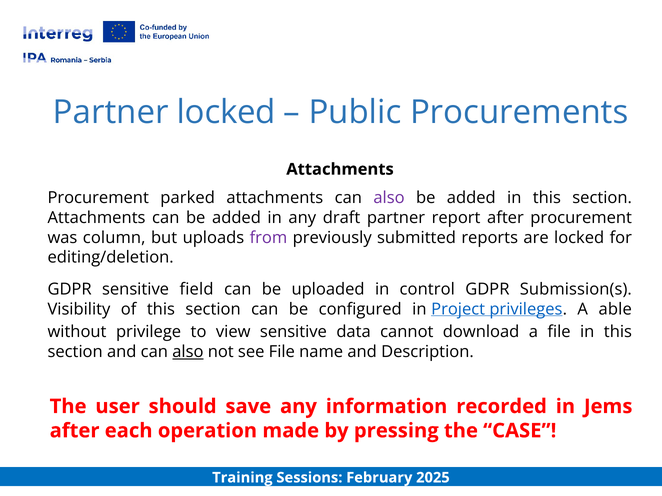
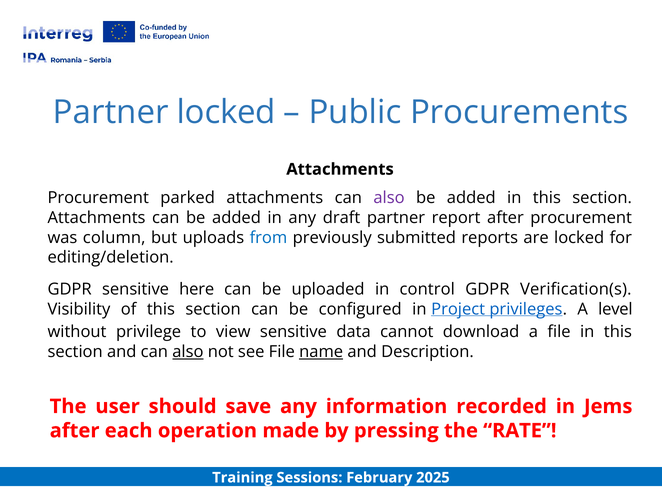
from colour: purple -> blue
field: field -> here
Submission(s: Submission(s -> Verification(s
able: able -> level
name underline: none -> present
CASE: CASE -> RATE
